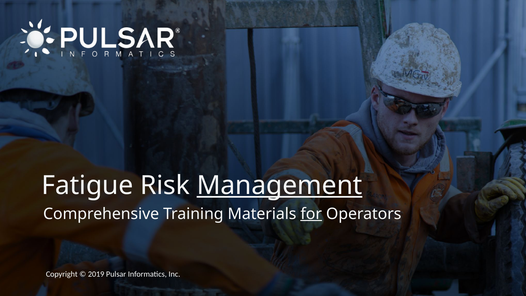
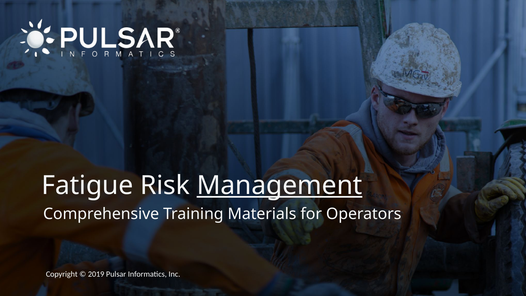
for underline: present -> none
